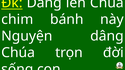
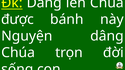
chim: chim -> được
